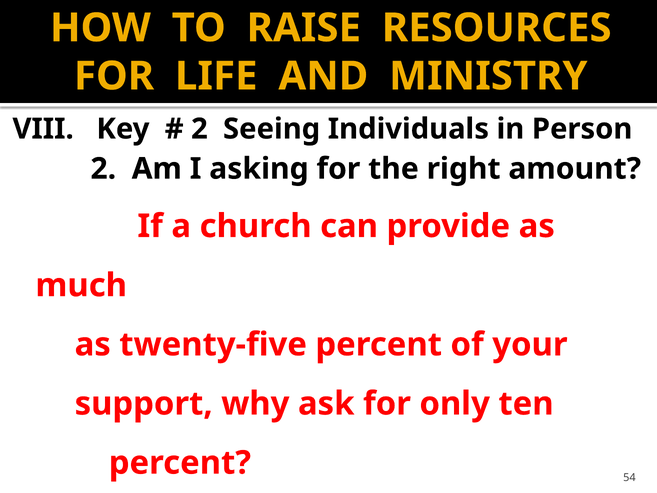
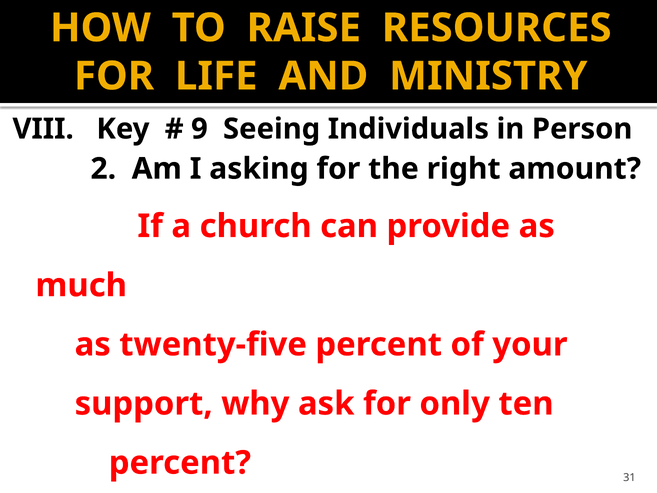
2 at (199, 129): 2 -> 9
54: 54 -> 31
